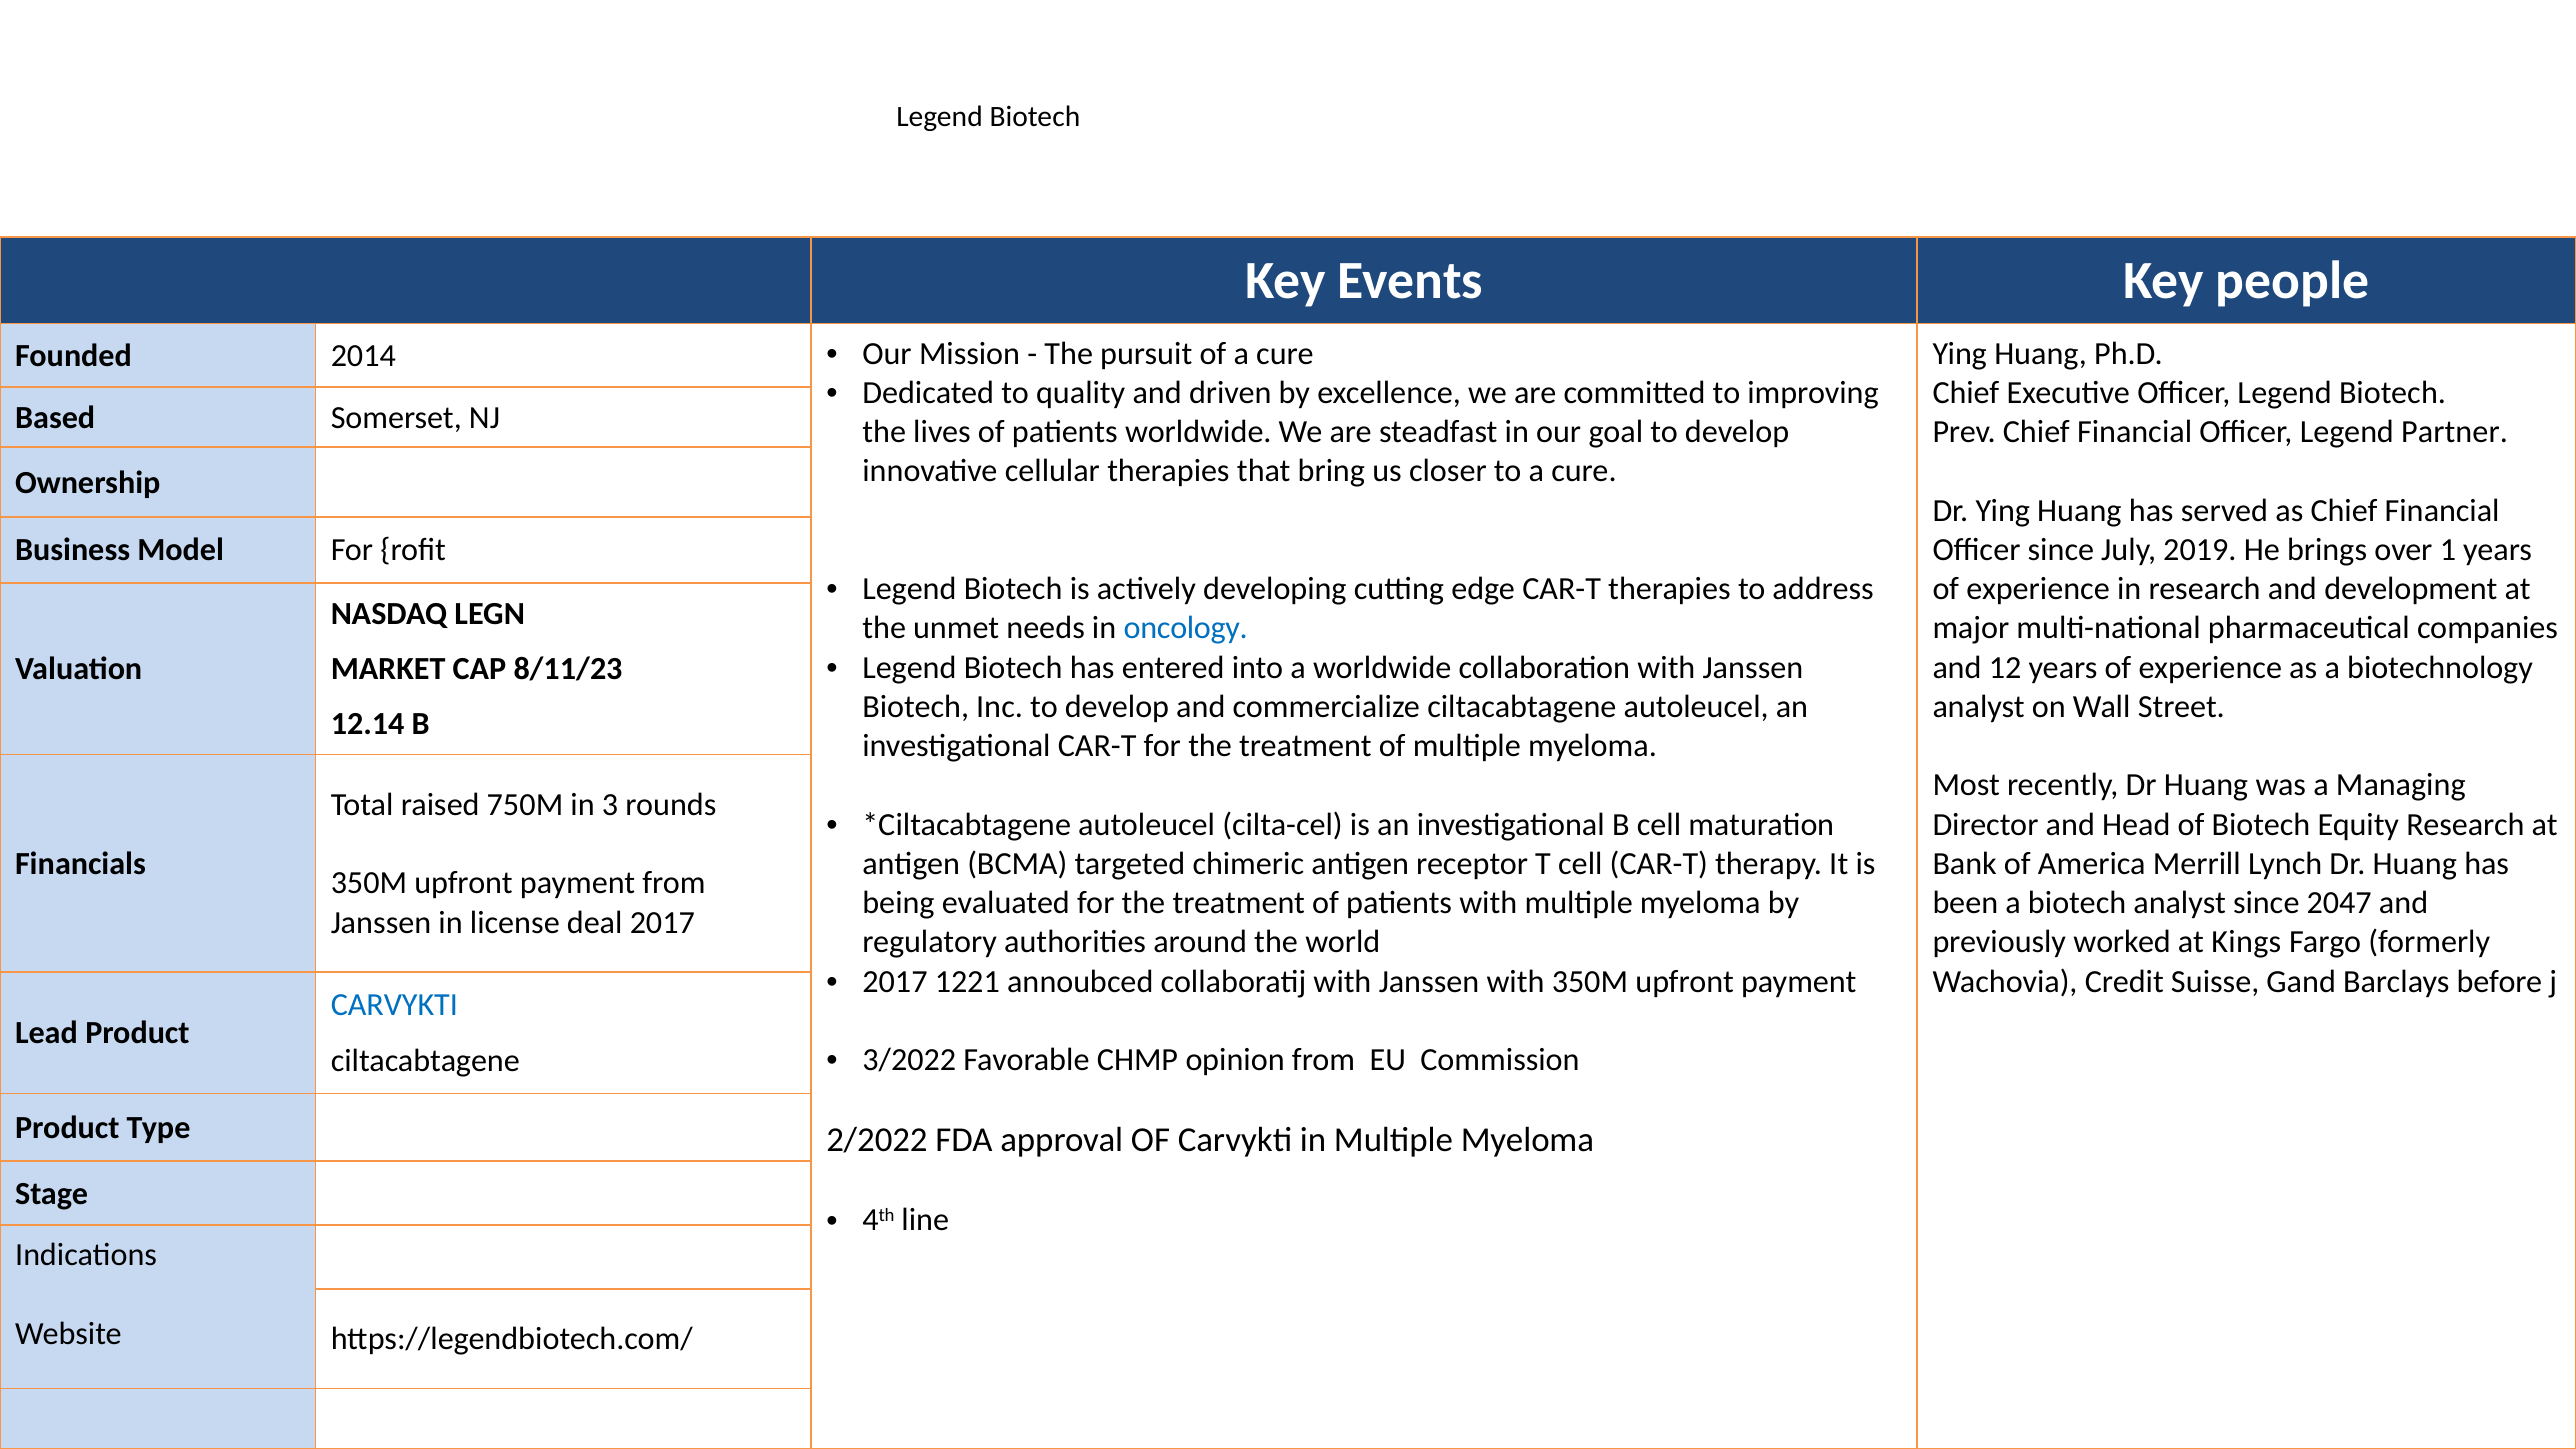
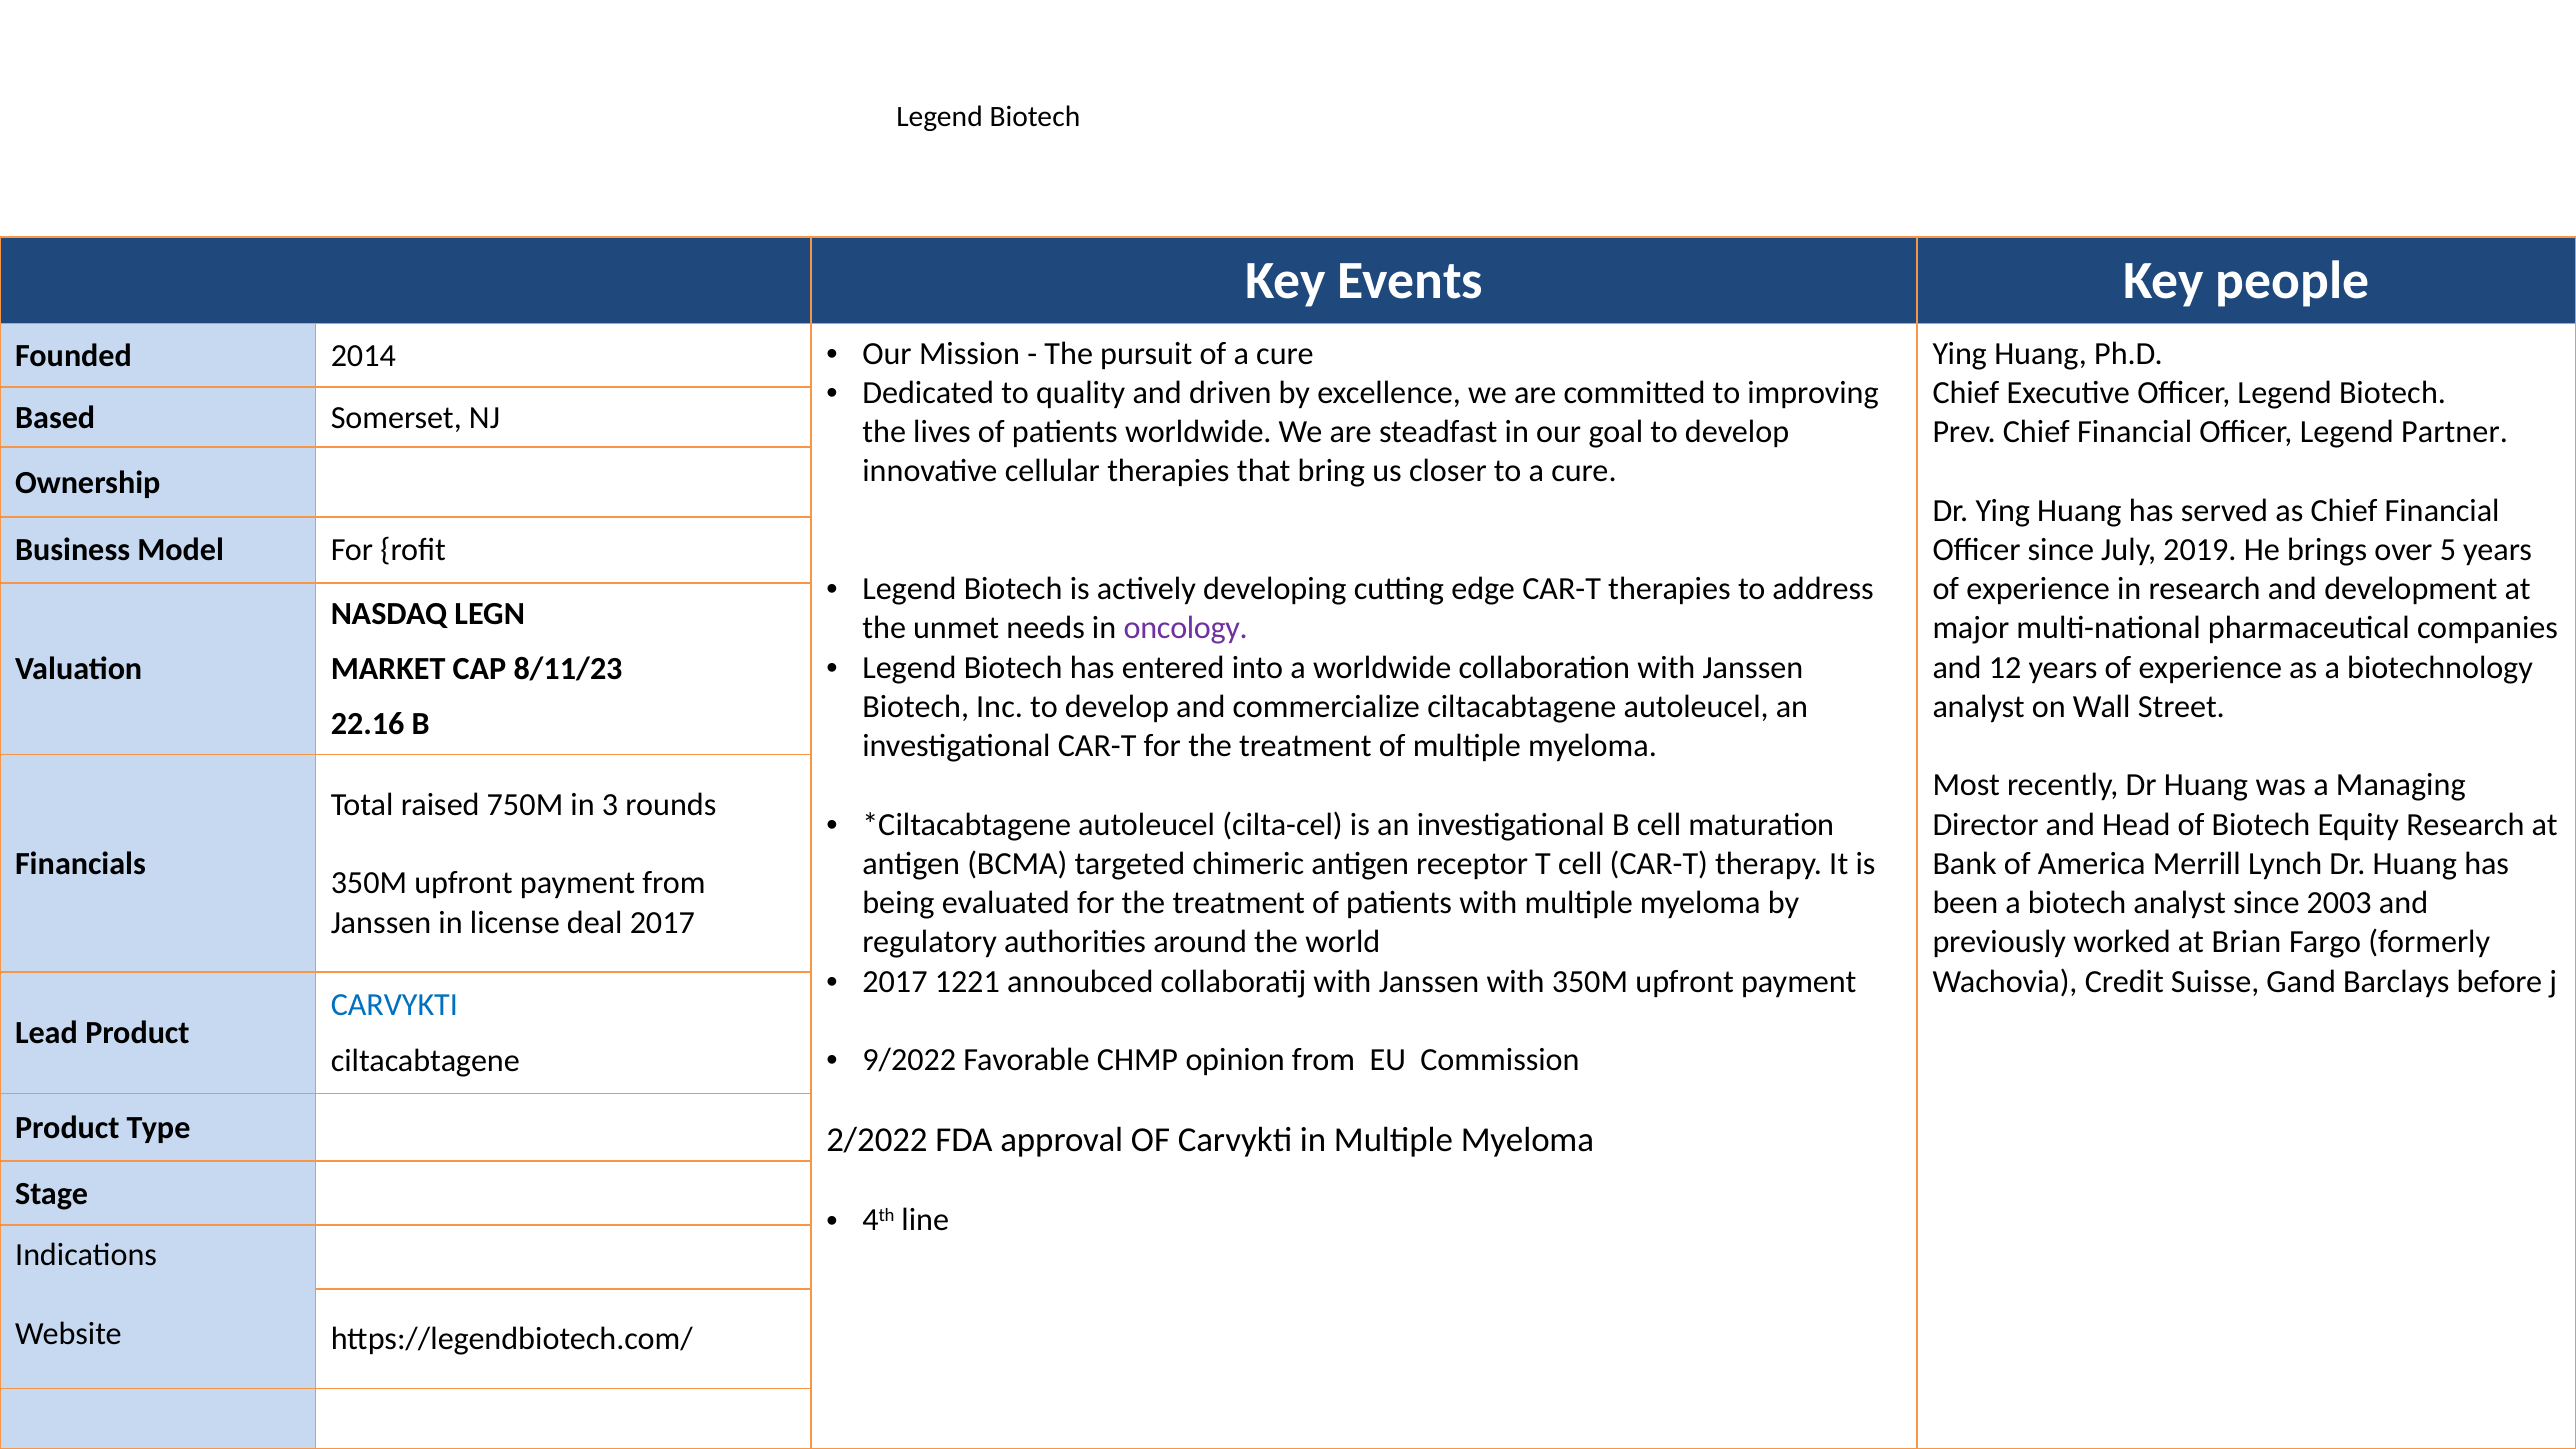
1: 1 -> 5
oncology colour: blue -> purple
12.14: 12.14 -> 22.16
2047: 2047 -> 2003
Kings: Kings -> Brian
3/2022: 3/2022 -> 9/2022
